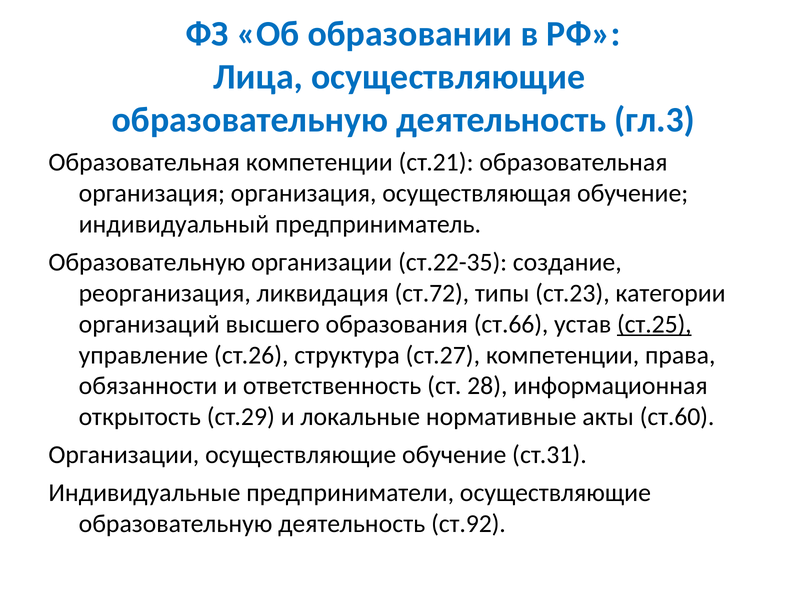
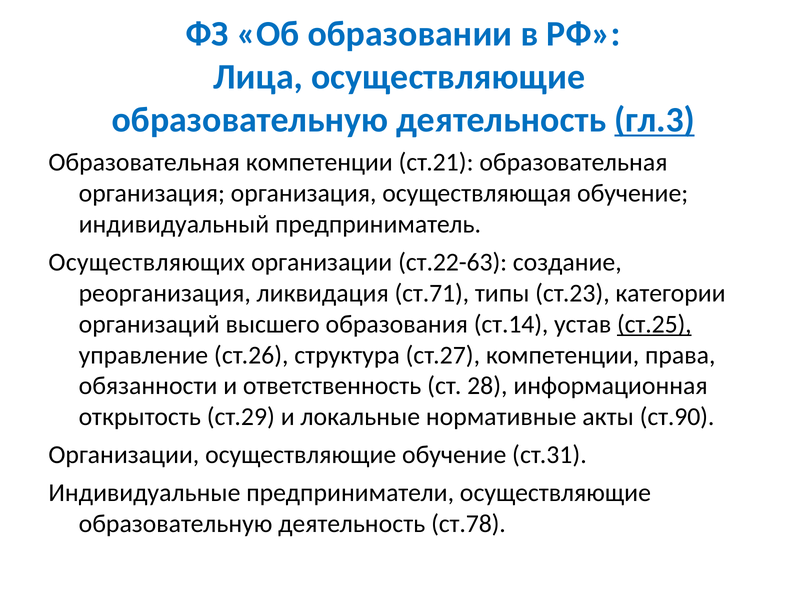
гл.3 underline: none -> present
Образовательную at (147, 262): Образовательную -> Осуществляющих
ст.22-35: ст.22-35 -> ст.22-63
ст.72: ст.72 -> ст.71
ст.66: ст.66 -> ст.14
ст.60: ст.60 -> ст.90
ст.92: ст.92 -> ст.78
